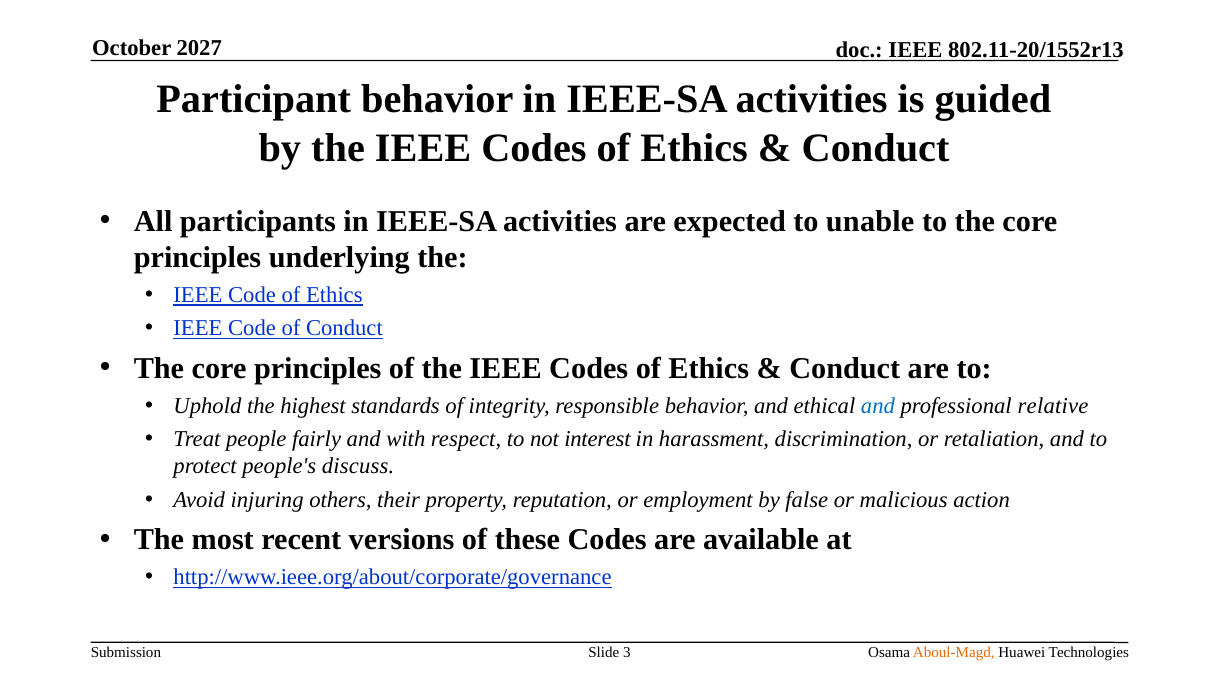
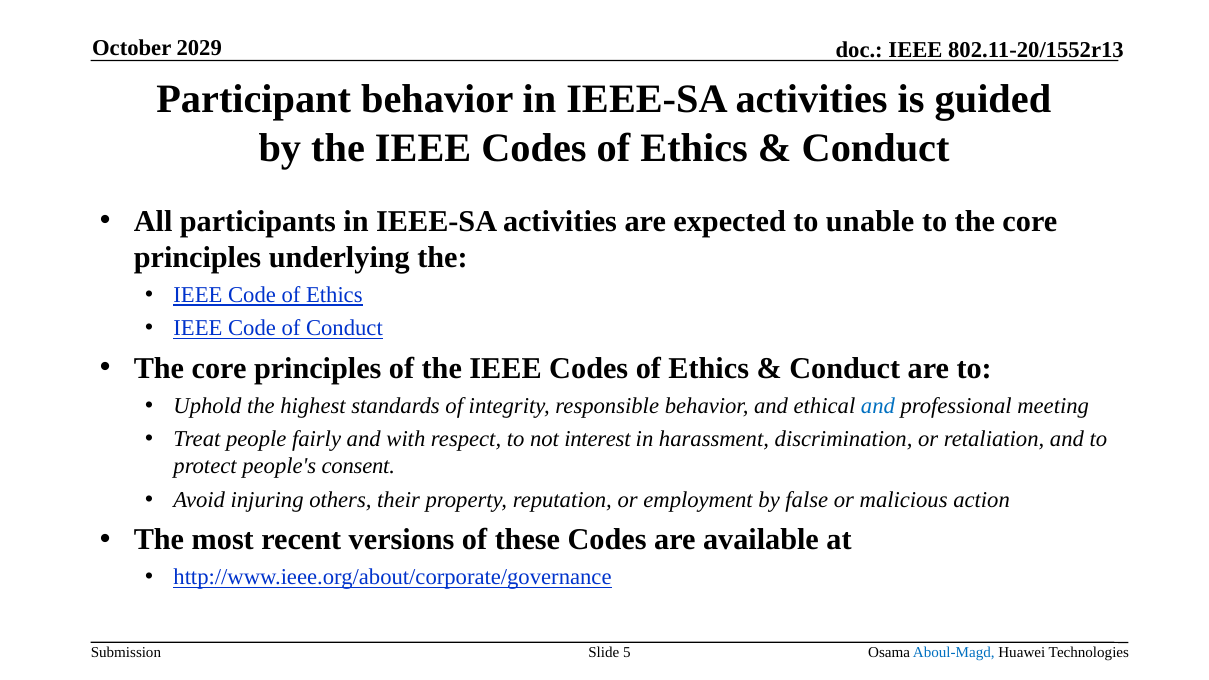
2027: 2027 -> 2029
relative: relative -> meeting
discuss: discuss -> consent
3: 3 -> 5
Aboul-Magd colour: orange -> blue
